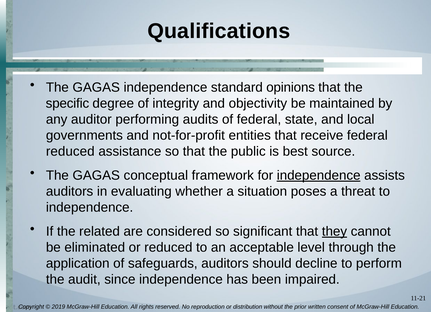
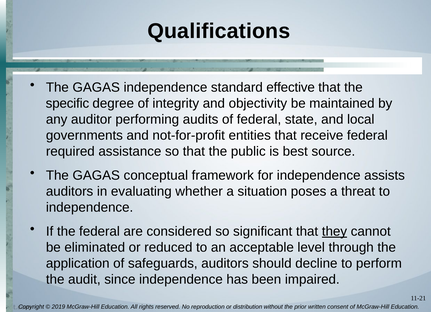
opinions: opinions -> effective
reduced at (70, 151): reduced -> required
independence at (319, 175) underline: present -> none
the related: related -> federal
